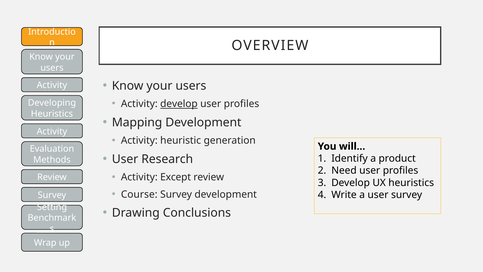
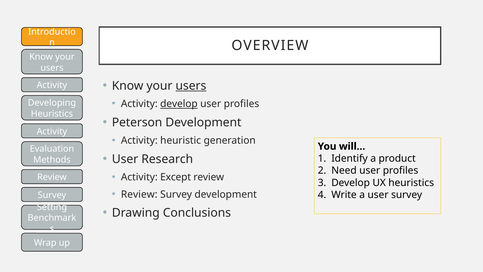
users at (191, 86) underline: none -> present
Mapping: Mapping -> Peterson
Course at (139, 194): Course -> Review
